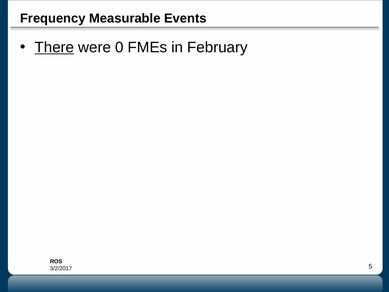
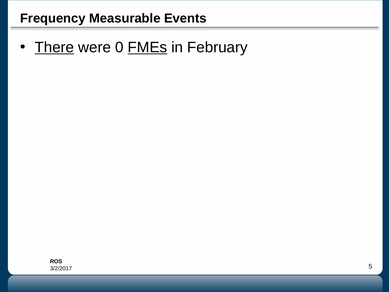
FMEs underline: none -> present
